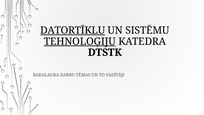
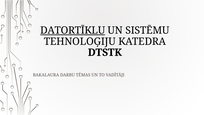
TEHNOLOĢIJU underline: present -> none
